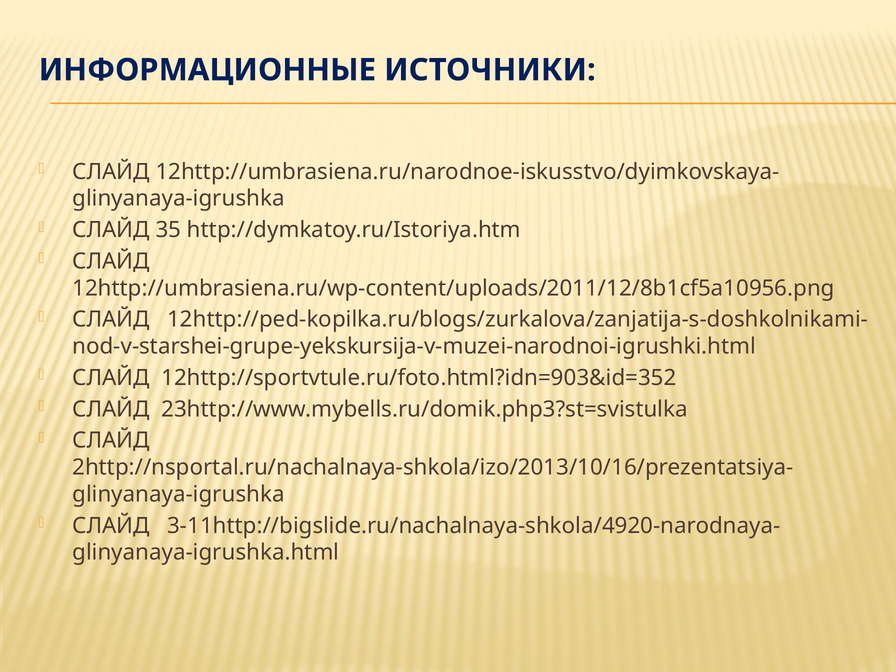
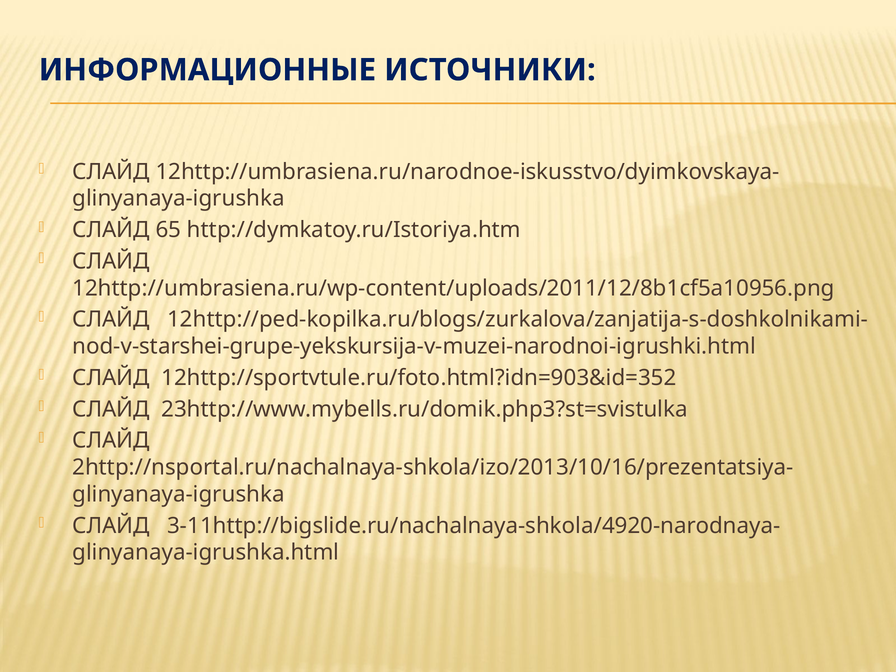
35: 35 -> 65
